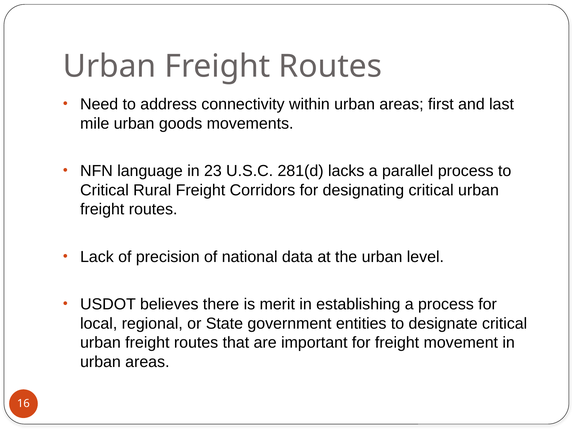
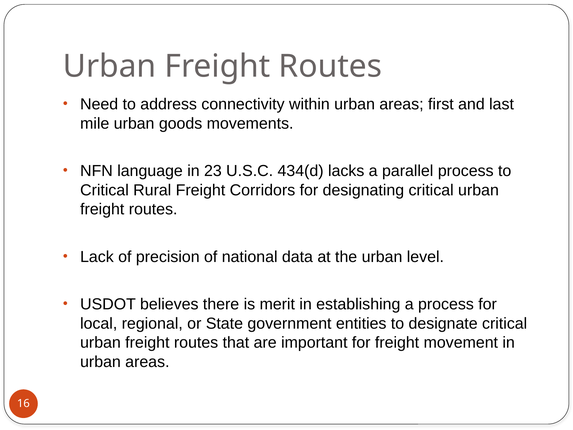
281(d: 281(d -> 434(d
